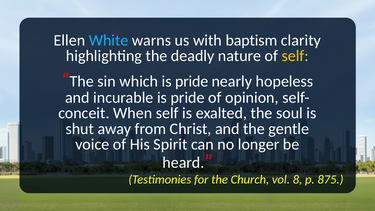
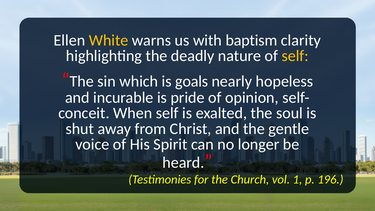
White colour: light blue -> yellow
which is pride: pride -> goals
8: 8 -> 1
875: 875 -> 196
